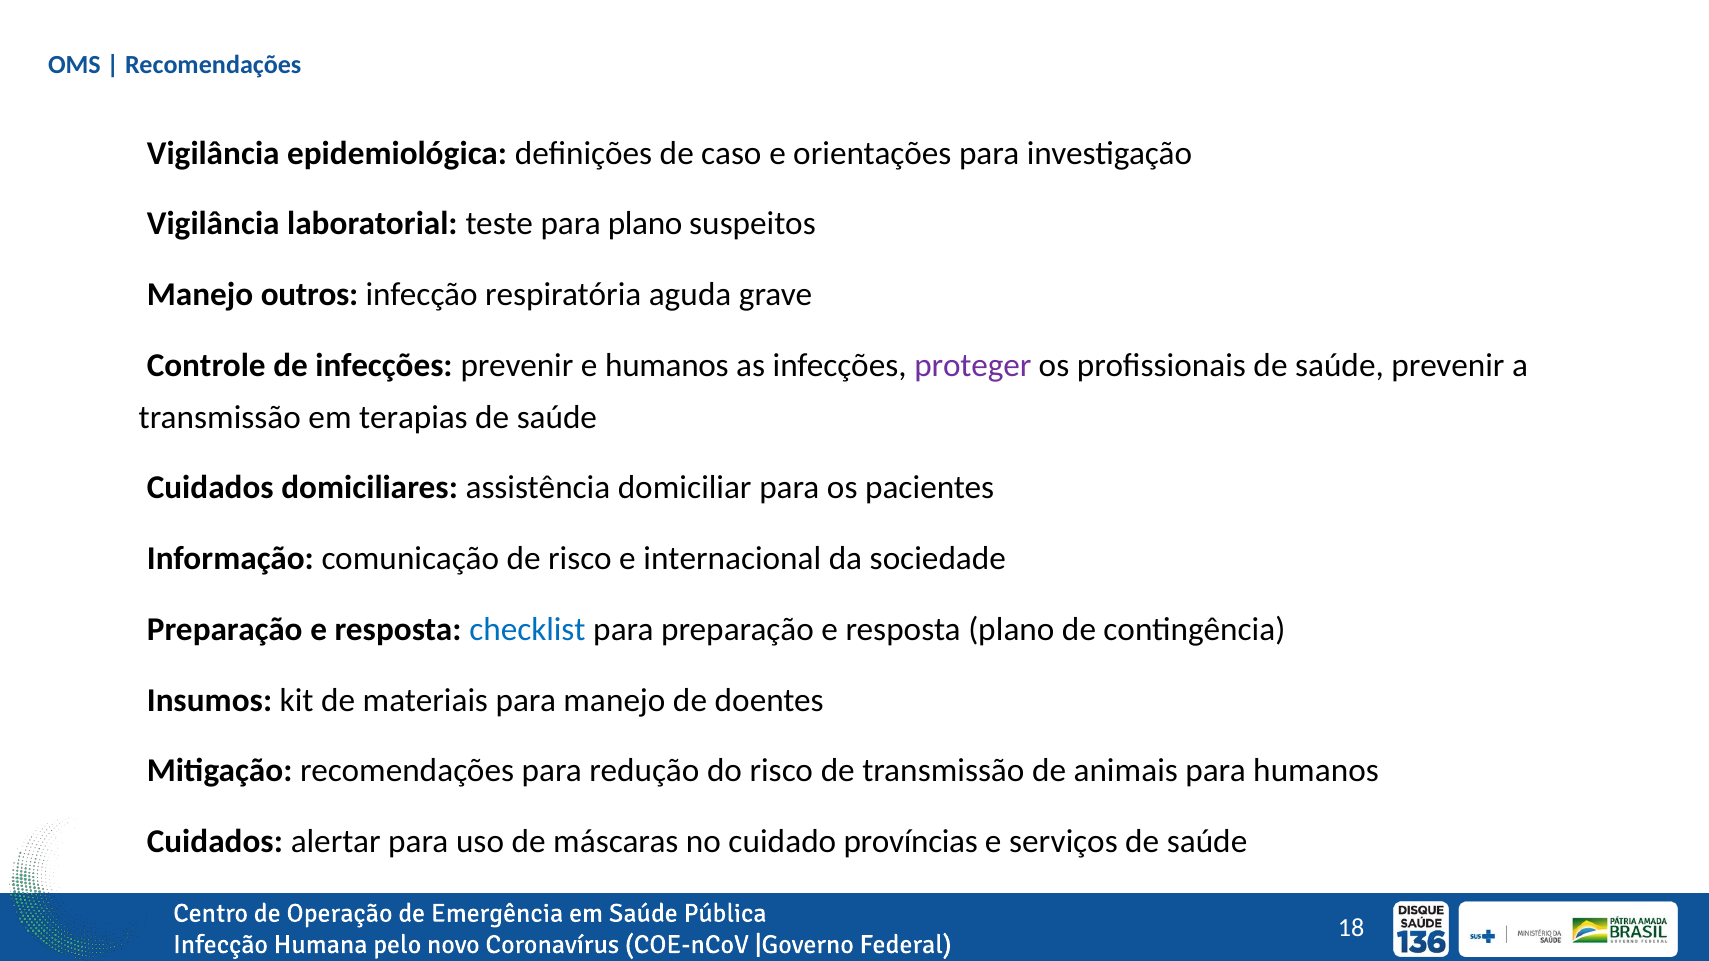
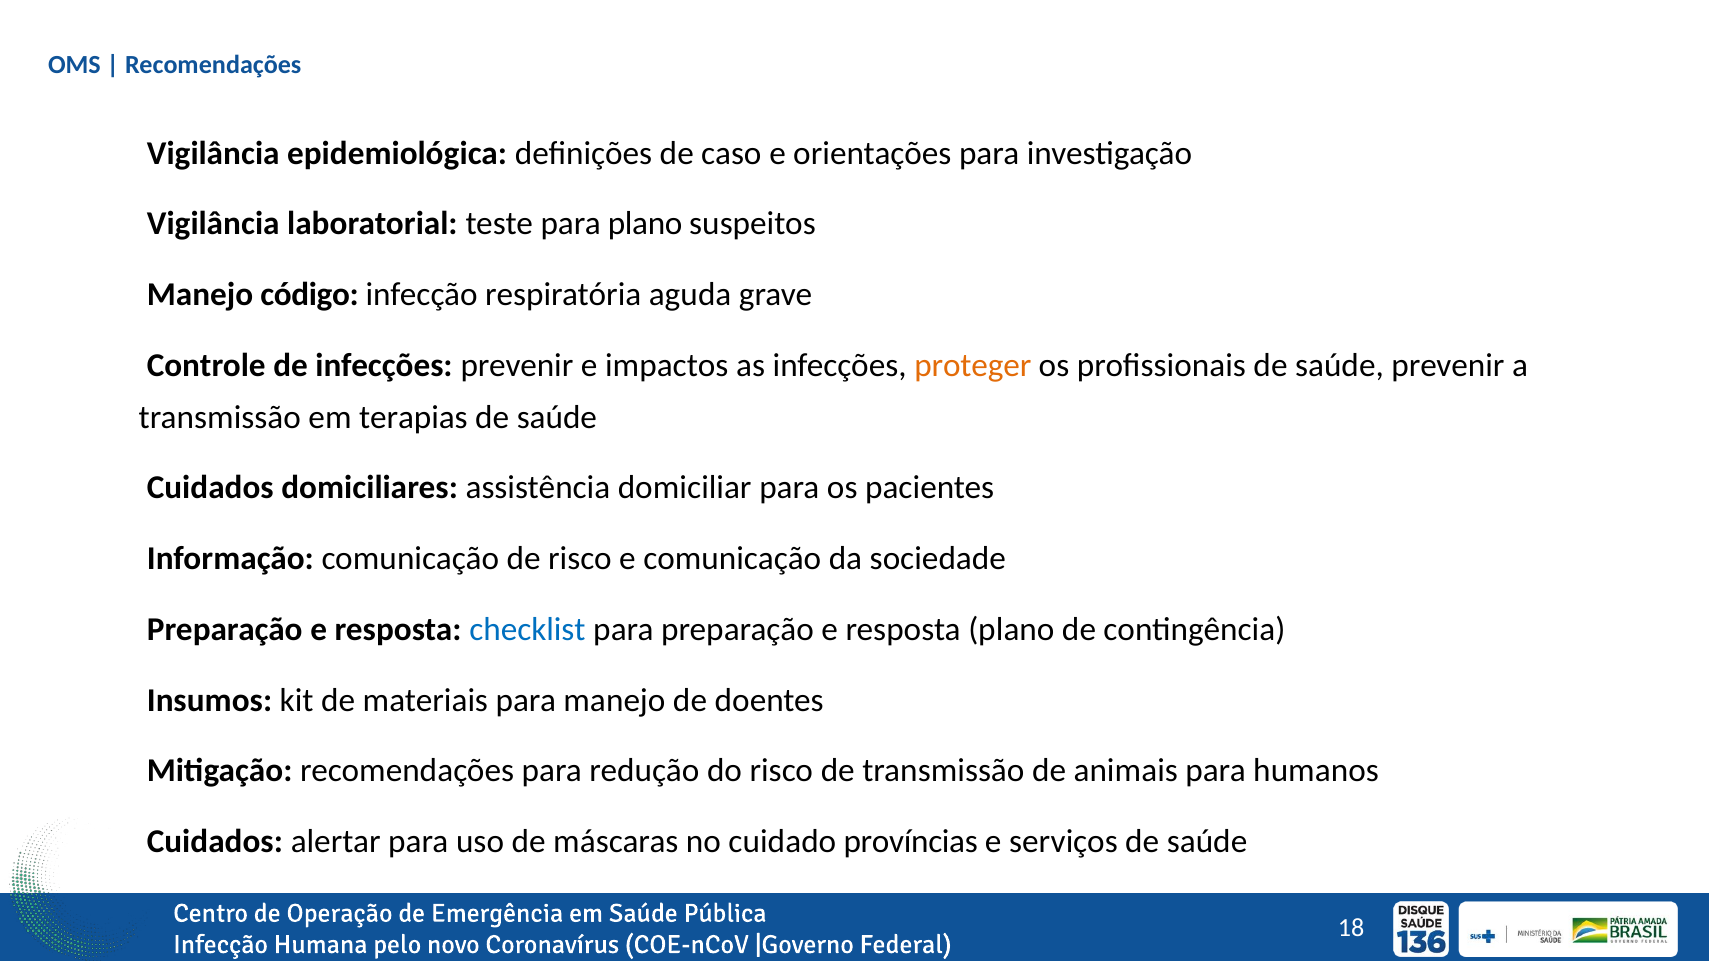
outros: outros -> código
e humanos: humanos -> impactos
proteger colour: purple -> orange
e internacional: internacional -> comunicação
